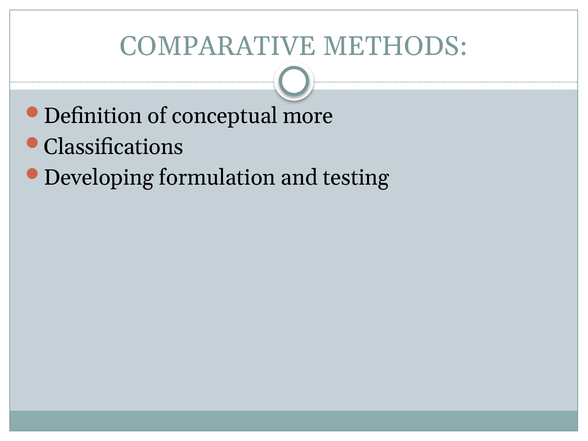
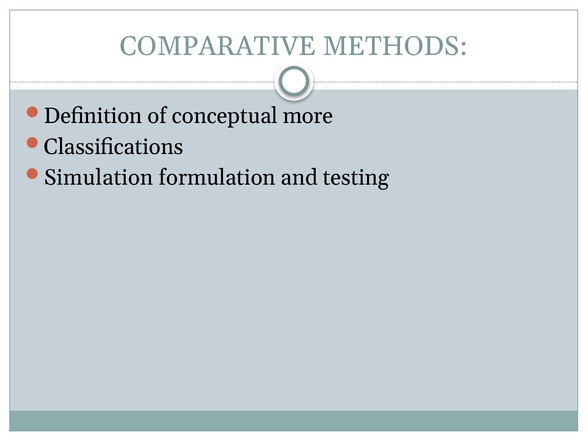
Developing: Developing -> Simulation
